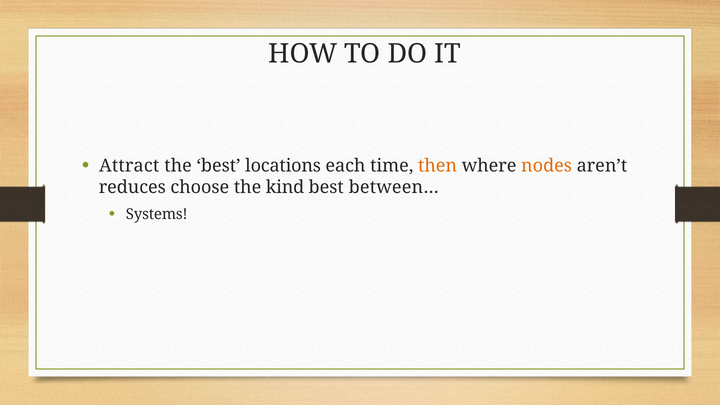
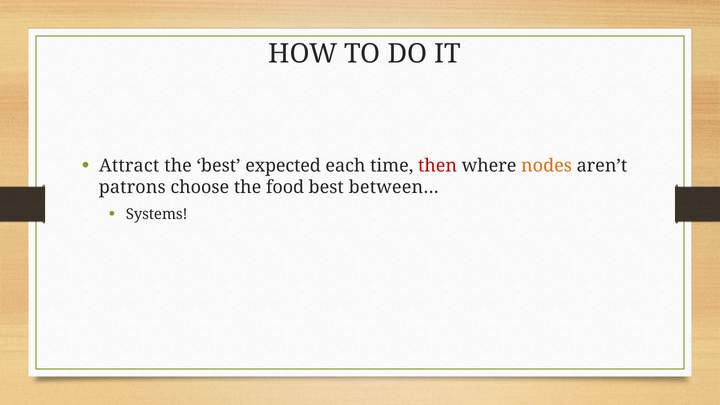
locations: locations -> expected
then colour: orange -> red
reduces: reduces -> patrons
kind: kind -> food
